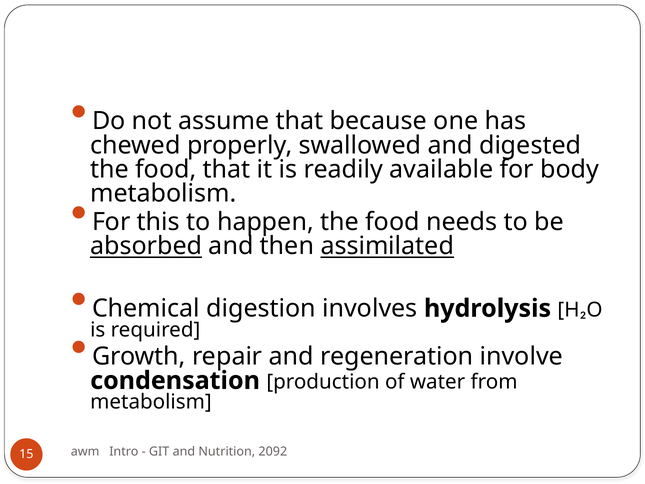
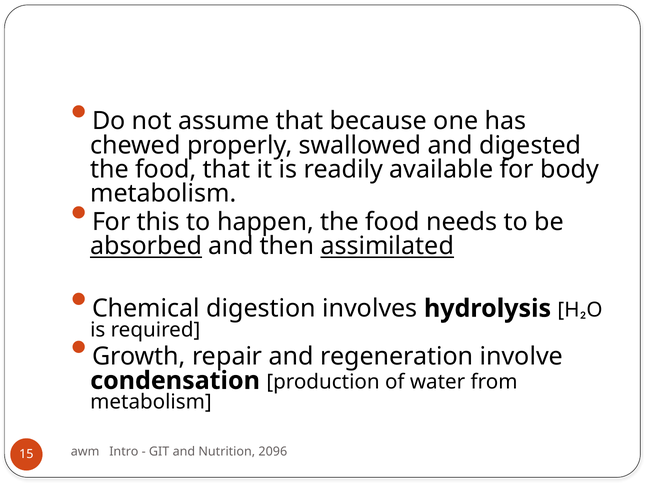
2092: 2092 -> 2096
